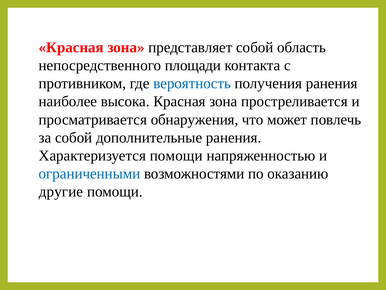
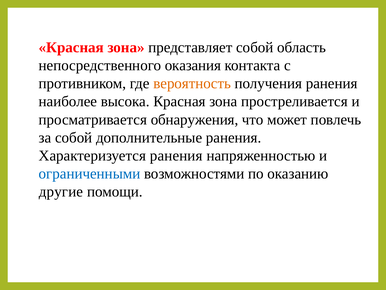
площади: площади -> оказания
вероятность colour: blue -> orange
Характеризуется помощи: помощи -> ранения
